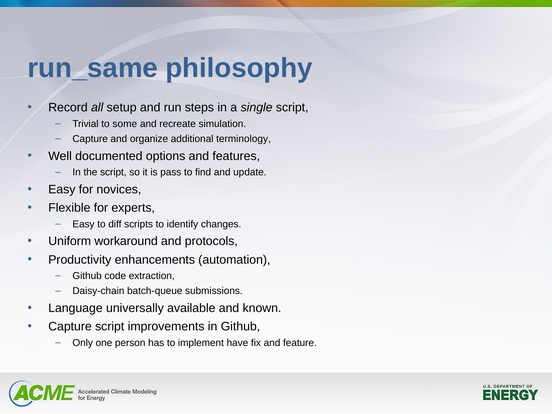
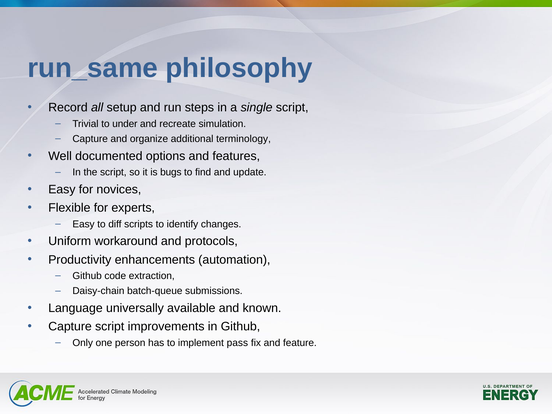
some: some -> under
pass: pass -> bugs
have: have -> pass
